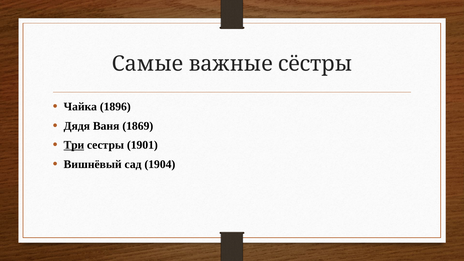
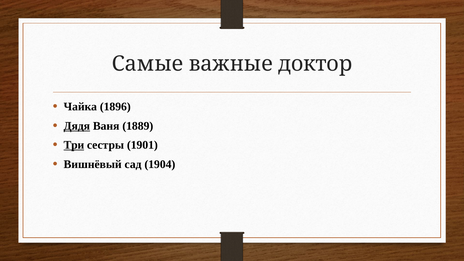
сёстры: сёстры -> доктор
Дядя underline: none -> present
1869: 1869 -> 1889
